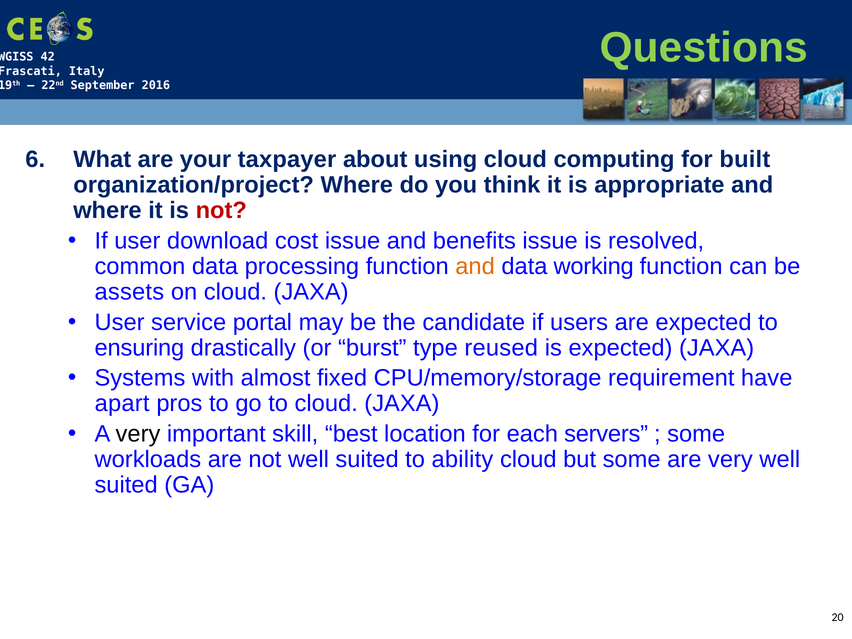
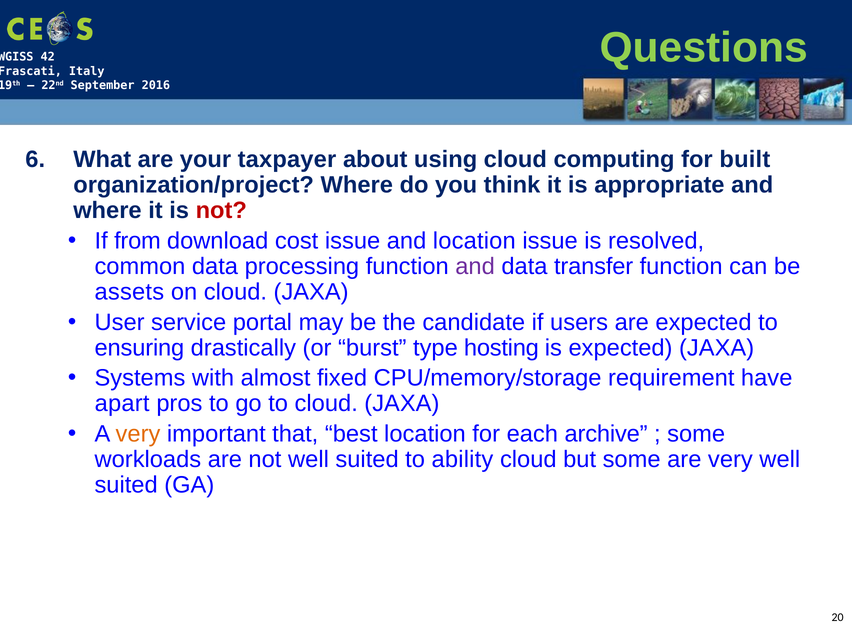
If user: user -> from
and benefits: benefits -> location
and at (475, 266) colour: orange -> purple
working: working -> transfer
reused: reused -> hosting
very at (138, 434) colour: black -> orange
skill: skill -> that
servers: servers -> archive
